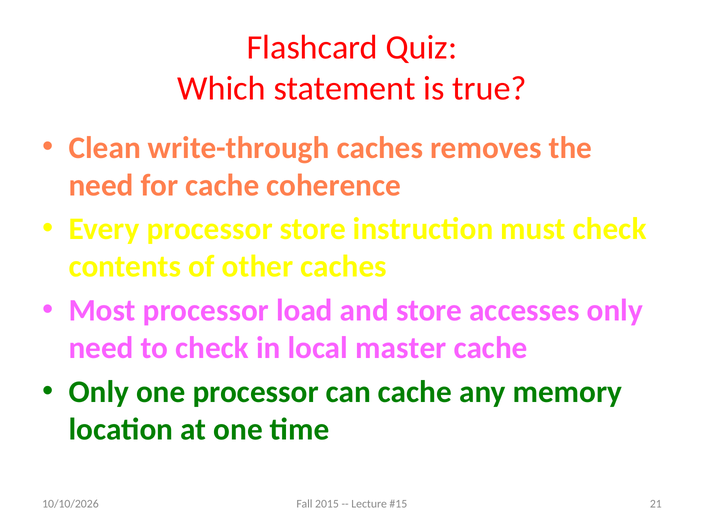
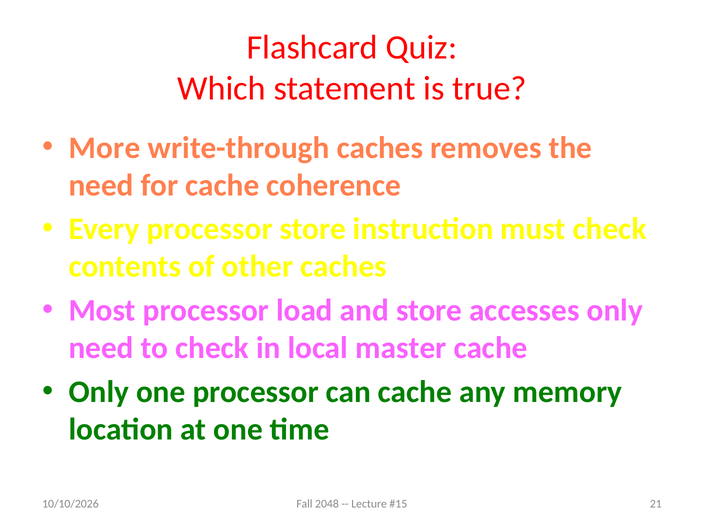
Clean: Clean -> More
2015: 2015 -> 2048
